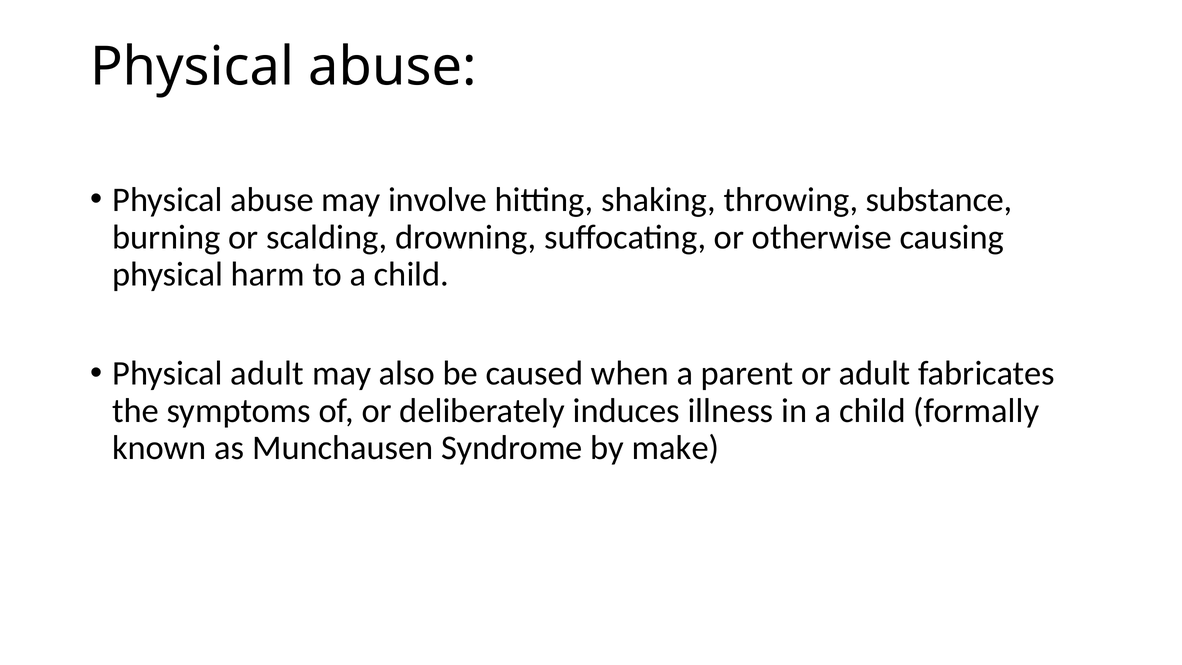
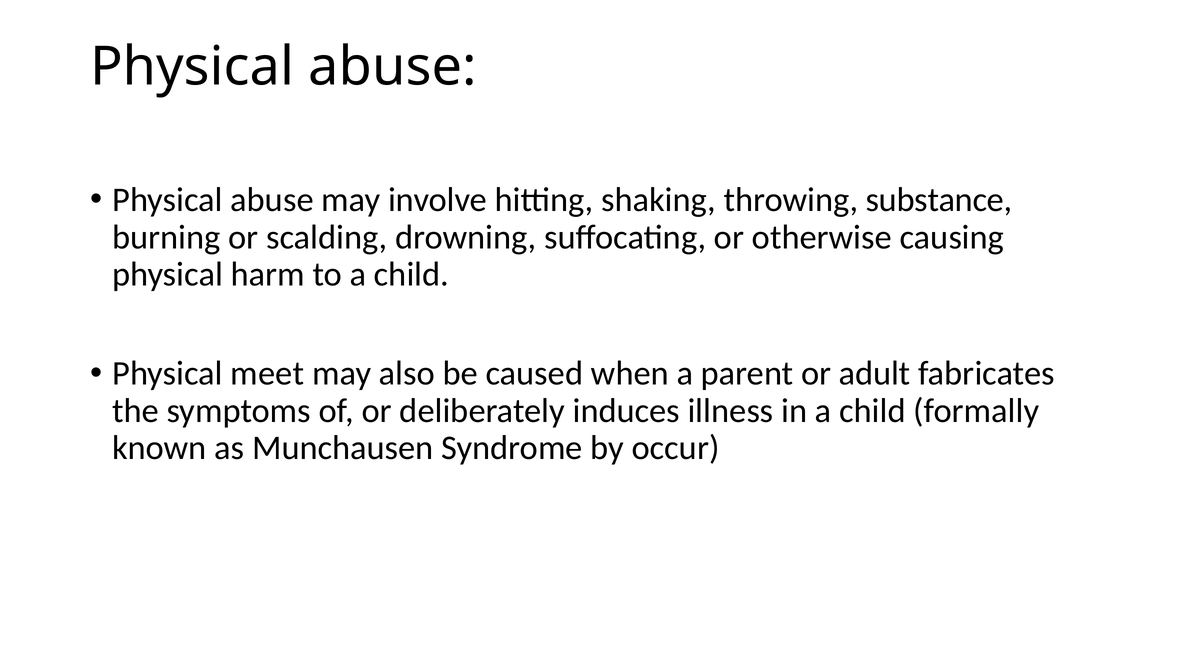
Physical adult: adult -> meet
make: make -> occur
